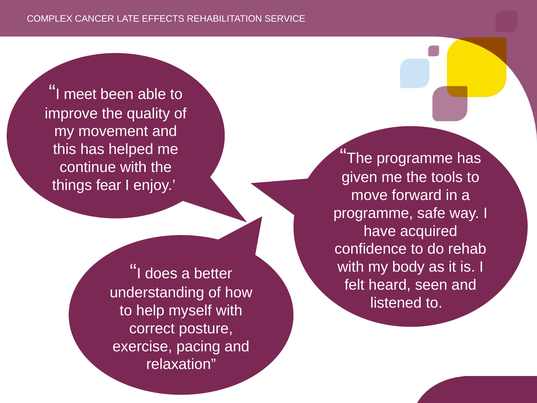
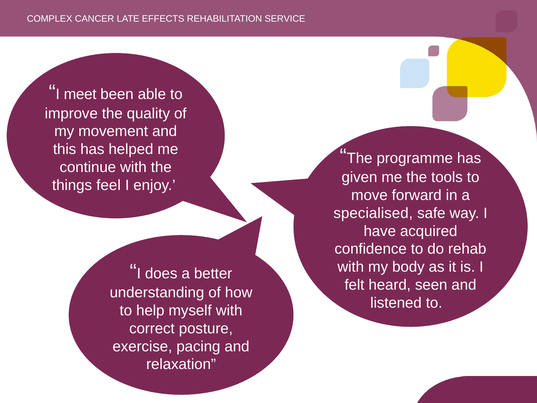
fear: fear -> feel
programme at (373, 213): programme -> specialised
